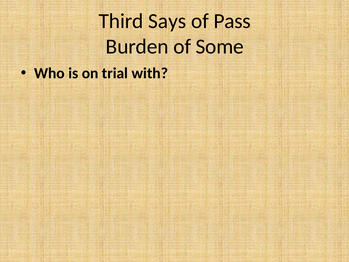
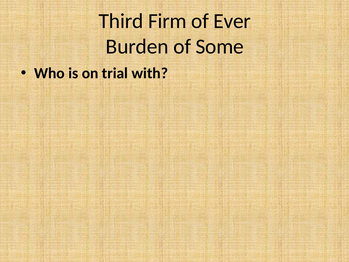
Says: Says -> Firm
Pass: Pass -> Ever
